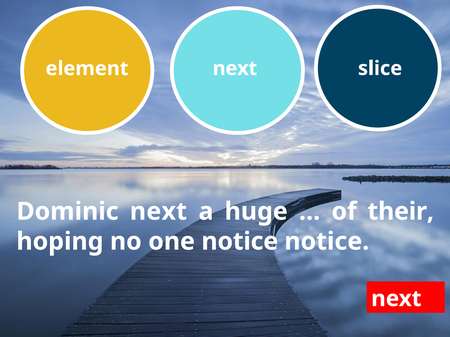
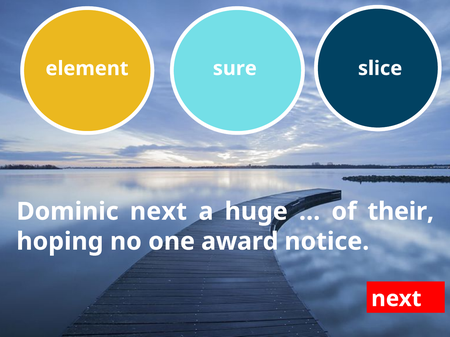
next at (235, 69): next -> sure
one notice: notice -> award
